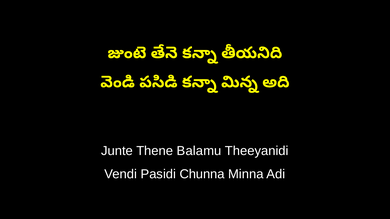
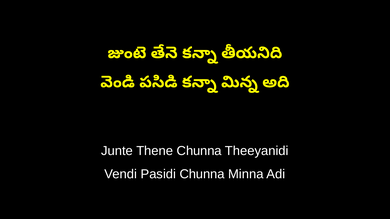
Thene Balamu: Balamu -> Chunna
